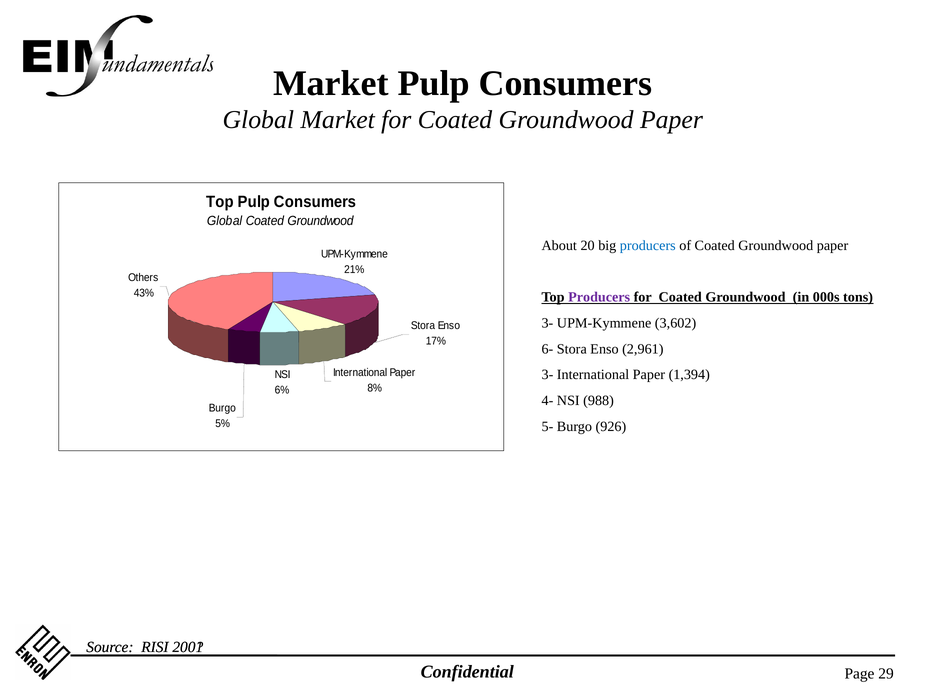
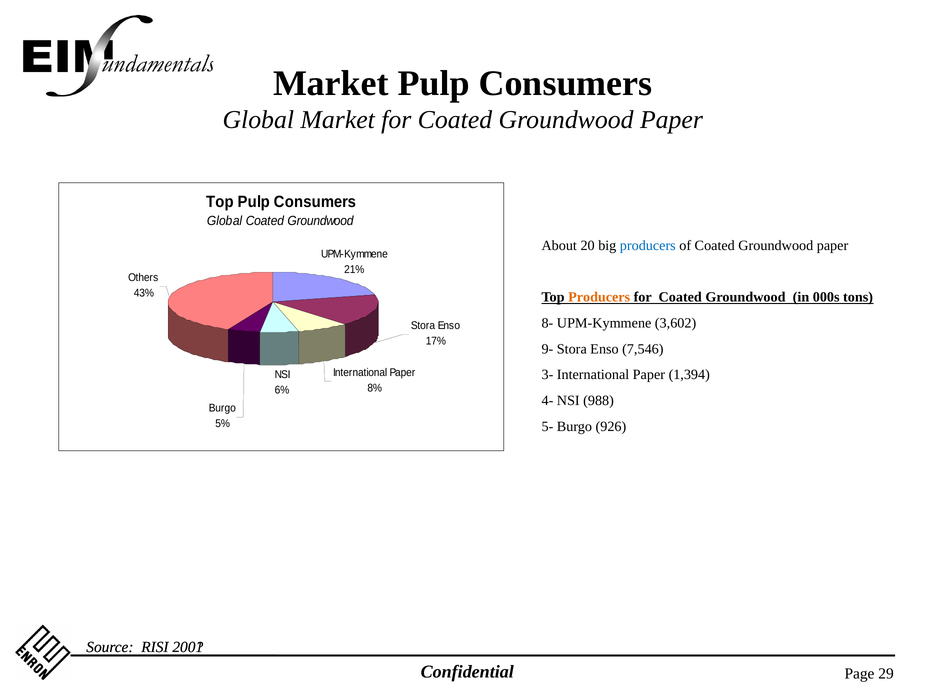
Producers at (599, 297) colour: purple -> orange
3- at (547, 323): 3- -> 8-
6-: 6- -> 9-
2,961: 2,961 -> 7,546
